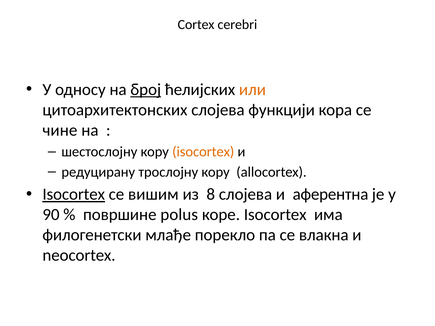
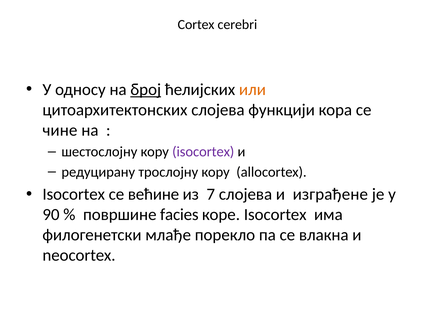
isocortex at (203, 152) colour: orange -> purple
Isocortex at (74, 195) underline: present -> none
вишим: вишим -> већине
8: 8 -> 7
аферентна: аферентна -> изграђене
polus: polus -> facies
